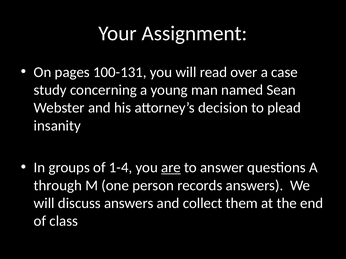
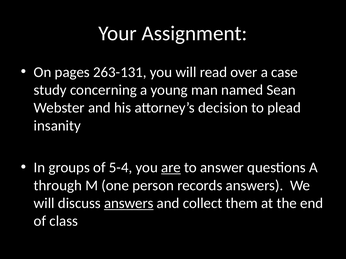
100-131: 100-131 -> 263-131
1-4: 1-4 -> 5-4
answers at (129, 204) underline: none -> present
